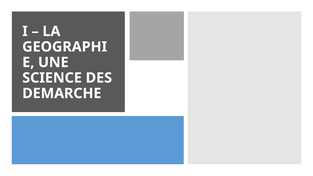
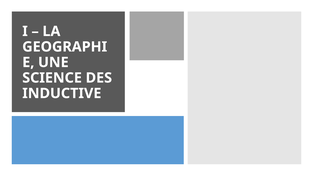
DEMARCHE: DEMARCHE -> INDUCTIVE
